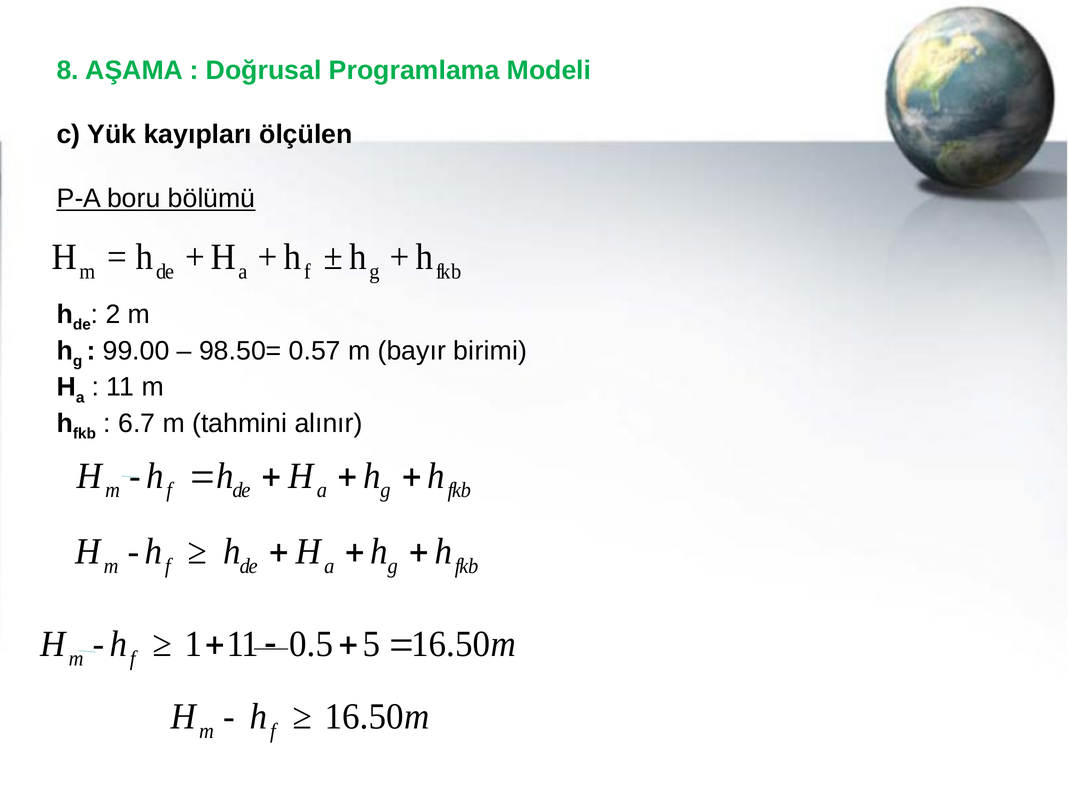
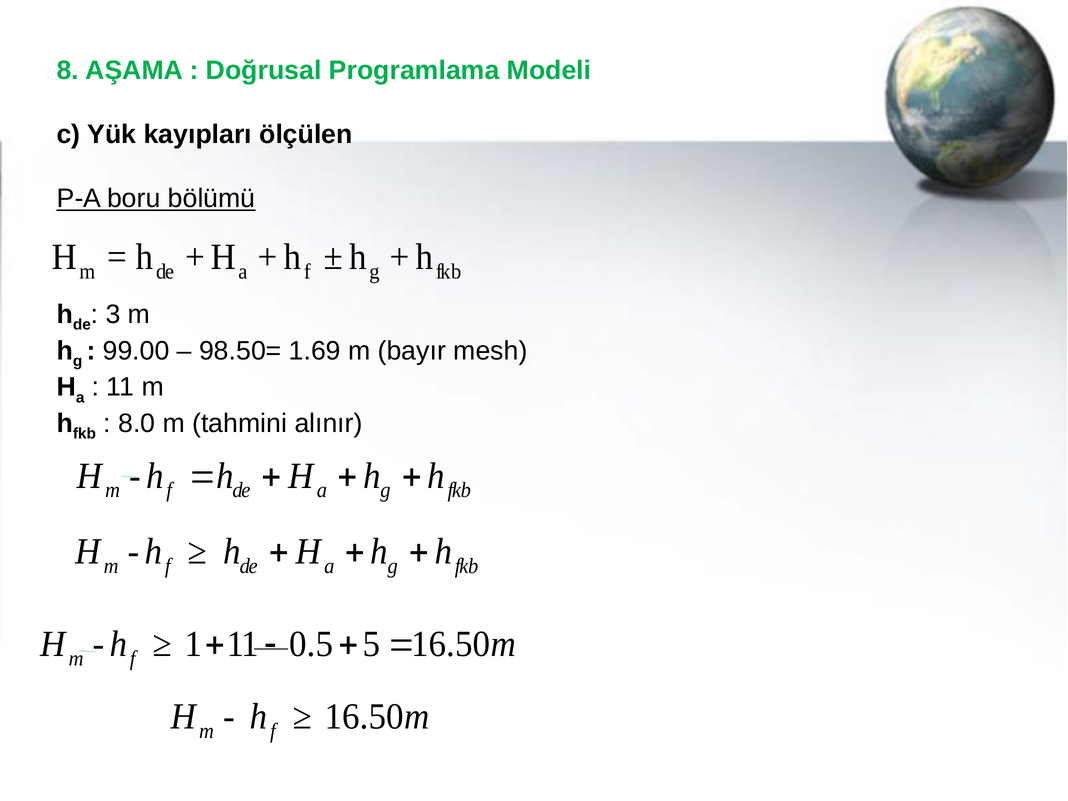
2: 2 -> 3
0.57: 0.57 -> 1.69
birimi: birimi -> mesh
6.7: 6.7 -> 8.0
